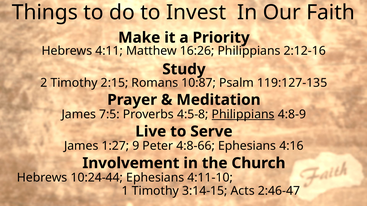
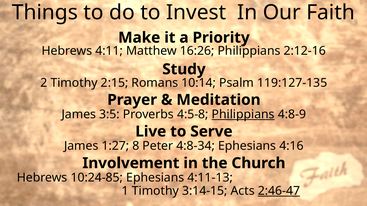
10:87: 10:87 -> 10:14
7:5: 7:5 -> 3:5
9: 9 -> 8
4:8-66: 4:8-66 -> 4:8-34
10:24-44: 10:24-44 -> 10:24-85
4:11-10: 4:11-10 -> 4:11-13
2:46-47 underline: none -> present
